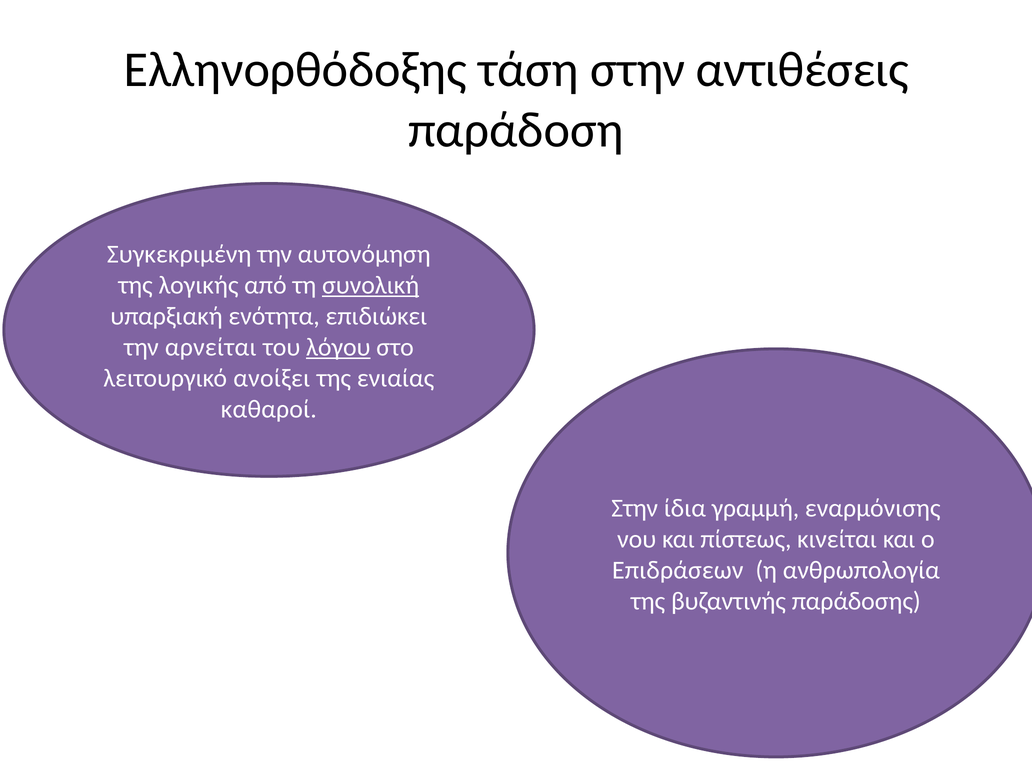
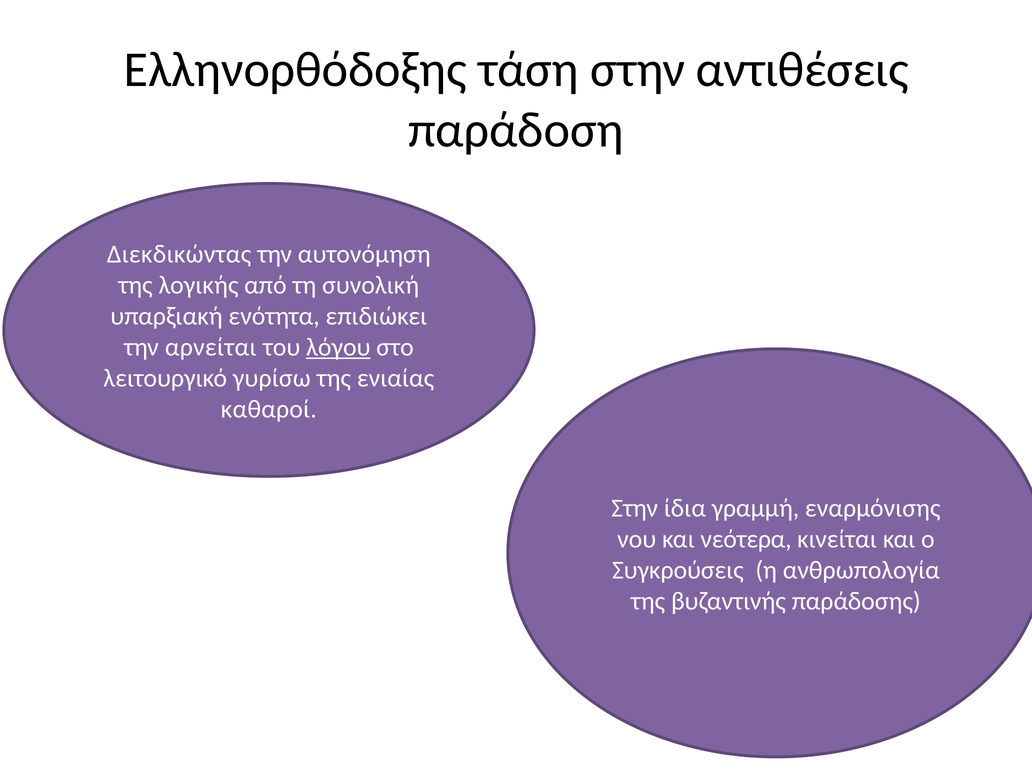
Συγκεκριμένη: Συγκεκριμένη -> Διεκδικώντας
συνολική underline: present -> none
ανοίξει: ανοίξει -> γυρίσω
πίστεως: πίστεως -> νεότερα
Επιδράσεων: Επιδράσεων -> Συγκρούσεις
